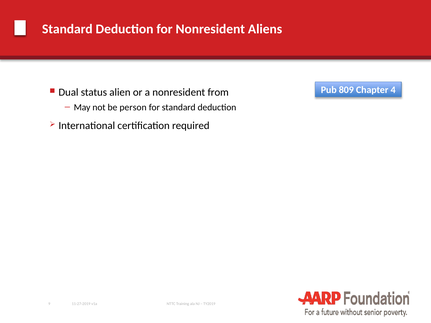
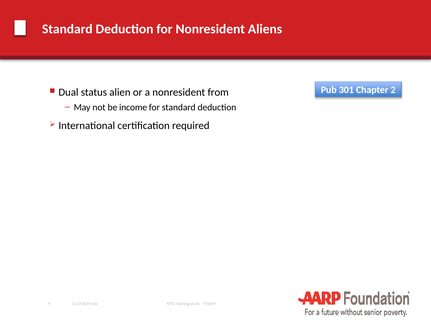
809: 809 -> 301
4: 4 -> 2
person: person -> income
